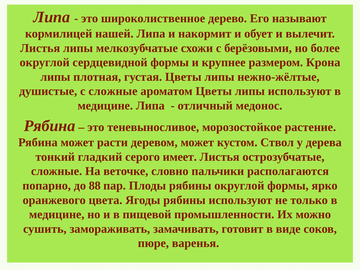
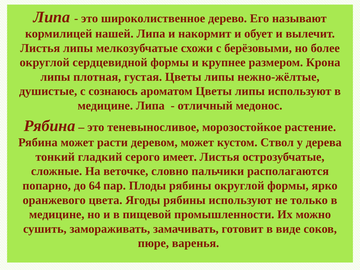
с сложные: сложные -> сознаюсь
88: 88 -> 64
